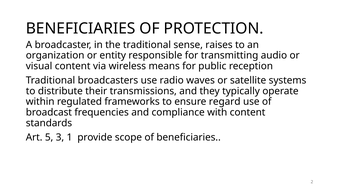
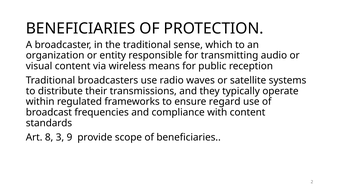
raises: raises -> which
5: 5 -> 8
1: 1 -> 9
